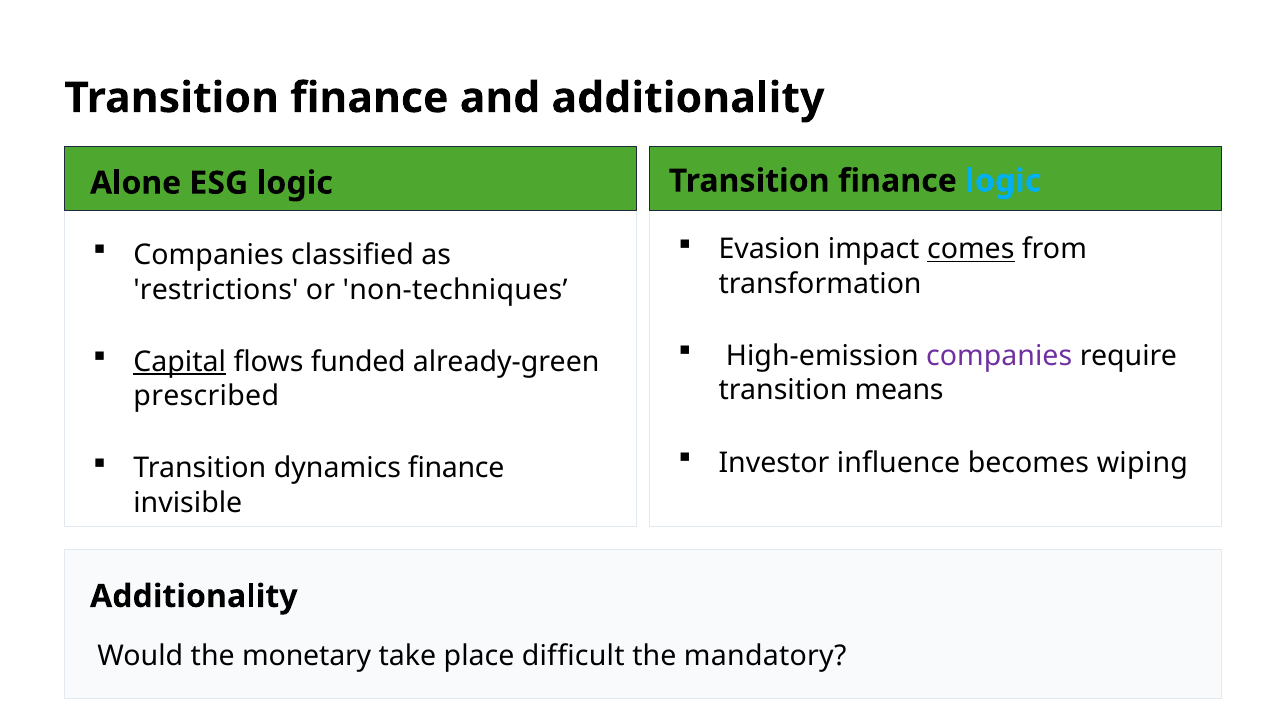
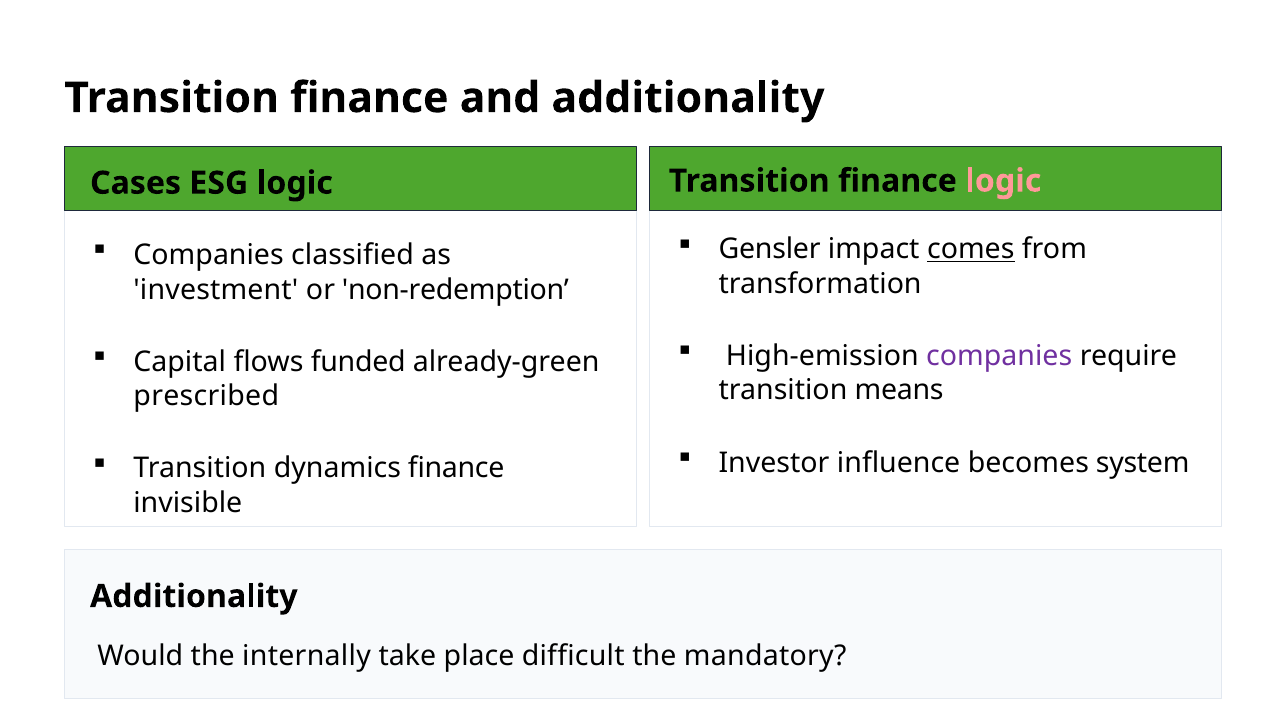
logic at (1003, 181) colour: light blue -> pink
Alone: Alone -> Cases
Evasion: Evasion -> Gensler
restrictions: restrictions -> investment
non-techniques: non-techniques -> non-redemption
Capital underline: present -> none
wiping: wiping -> system
monetary: monetary -> internally
